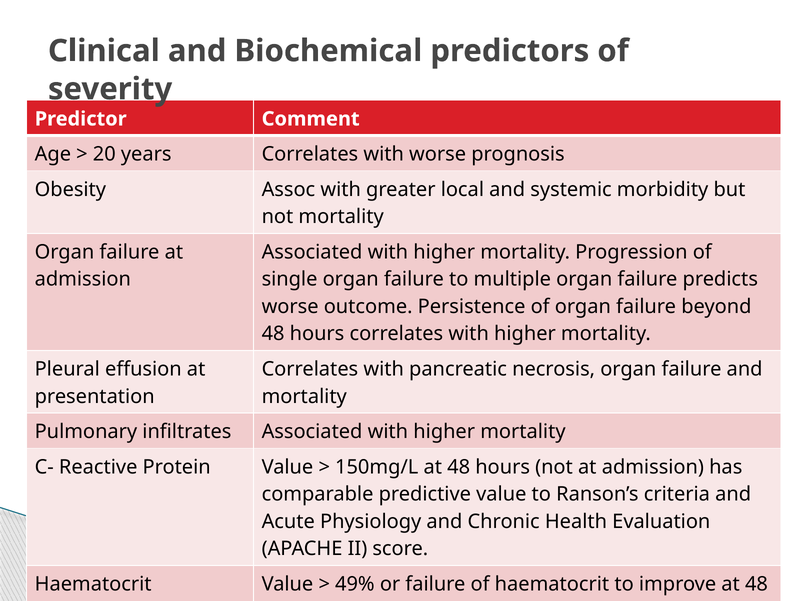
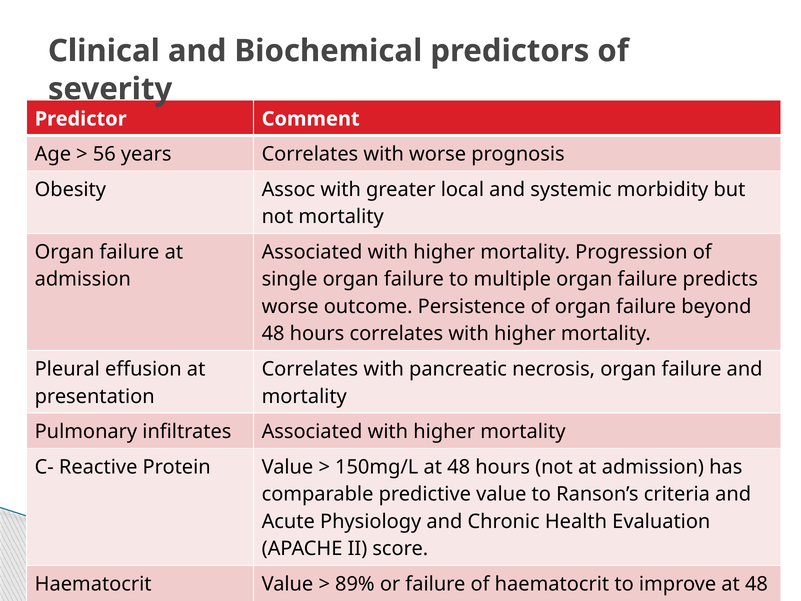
20: 20 -> 56
49%: 49% -> 89%
